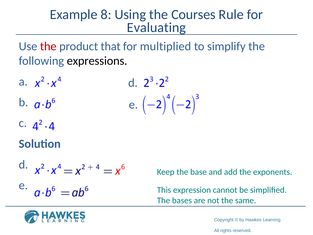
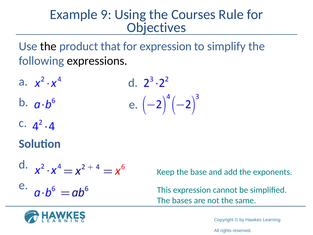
8: 8 -> 9
Evaluating: Evaluating -> Objectives
the at (48, 46) colour: red -> black
for multiplied: multiplied -> expression
